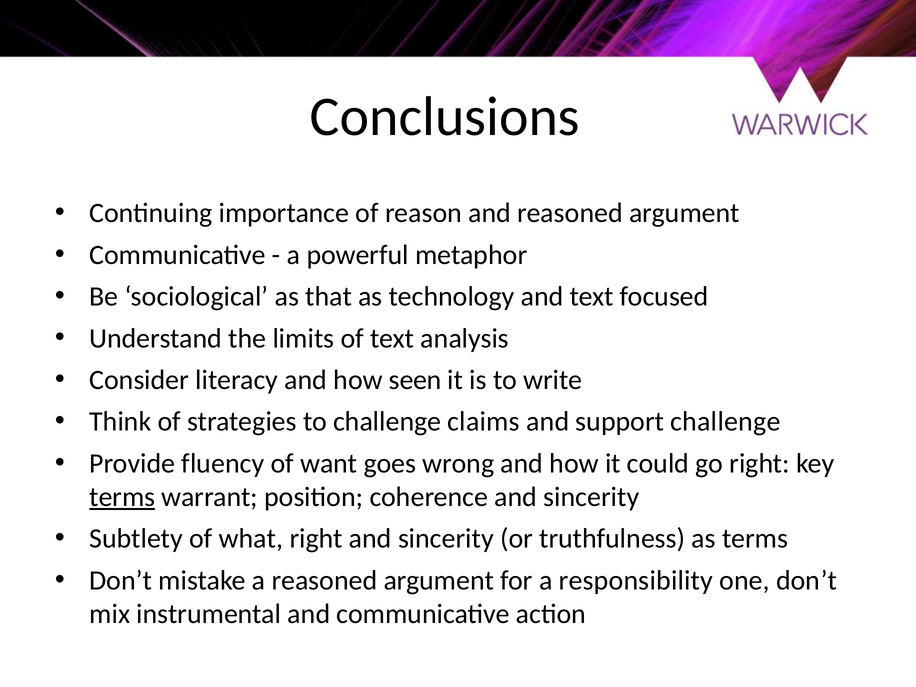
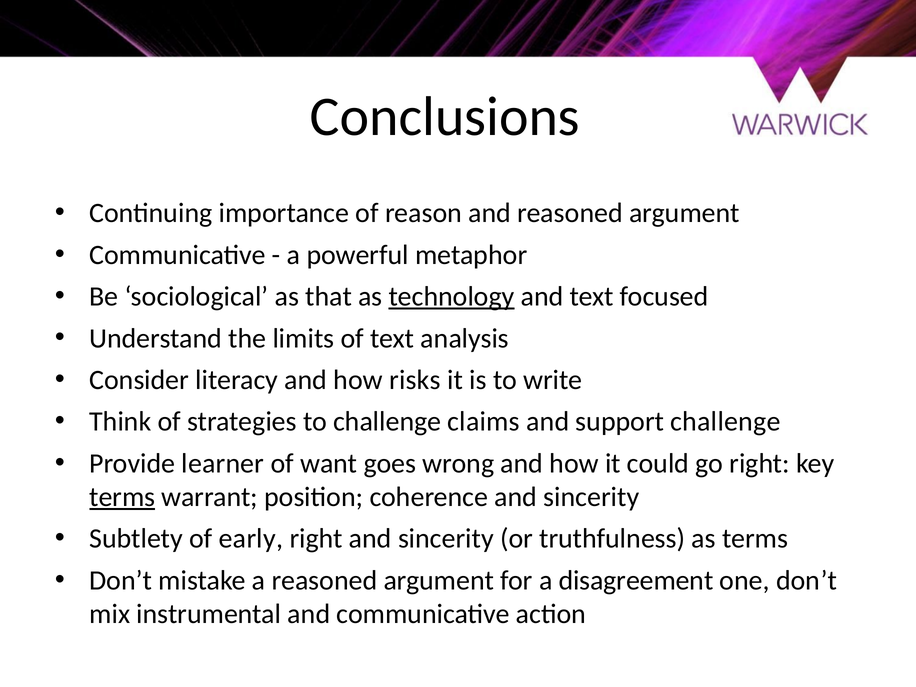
technology underline: none -> present
seen: seen -> risks
fluency: fluency -> learner
what: what -> early
responsibility: responsibility -> disagreement
